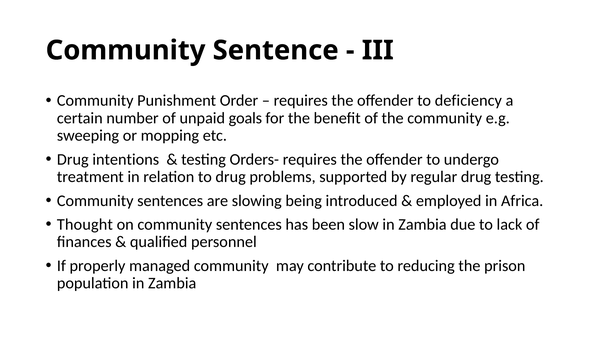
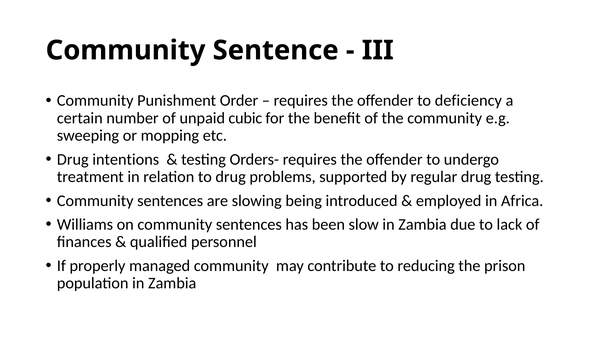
goals: goals -> cubic
Thought: Thought -> Williams
